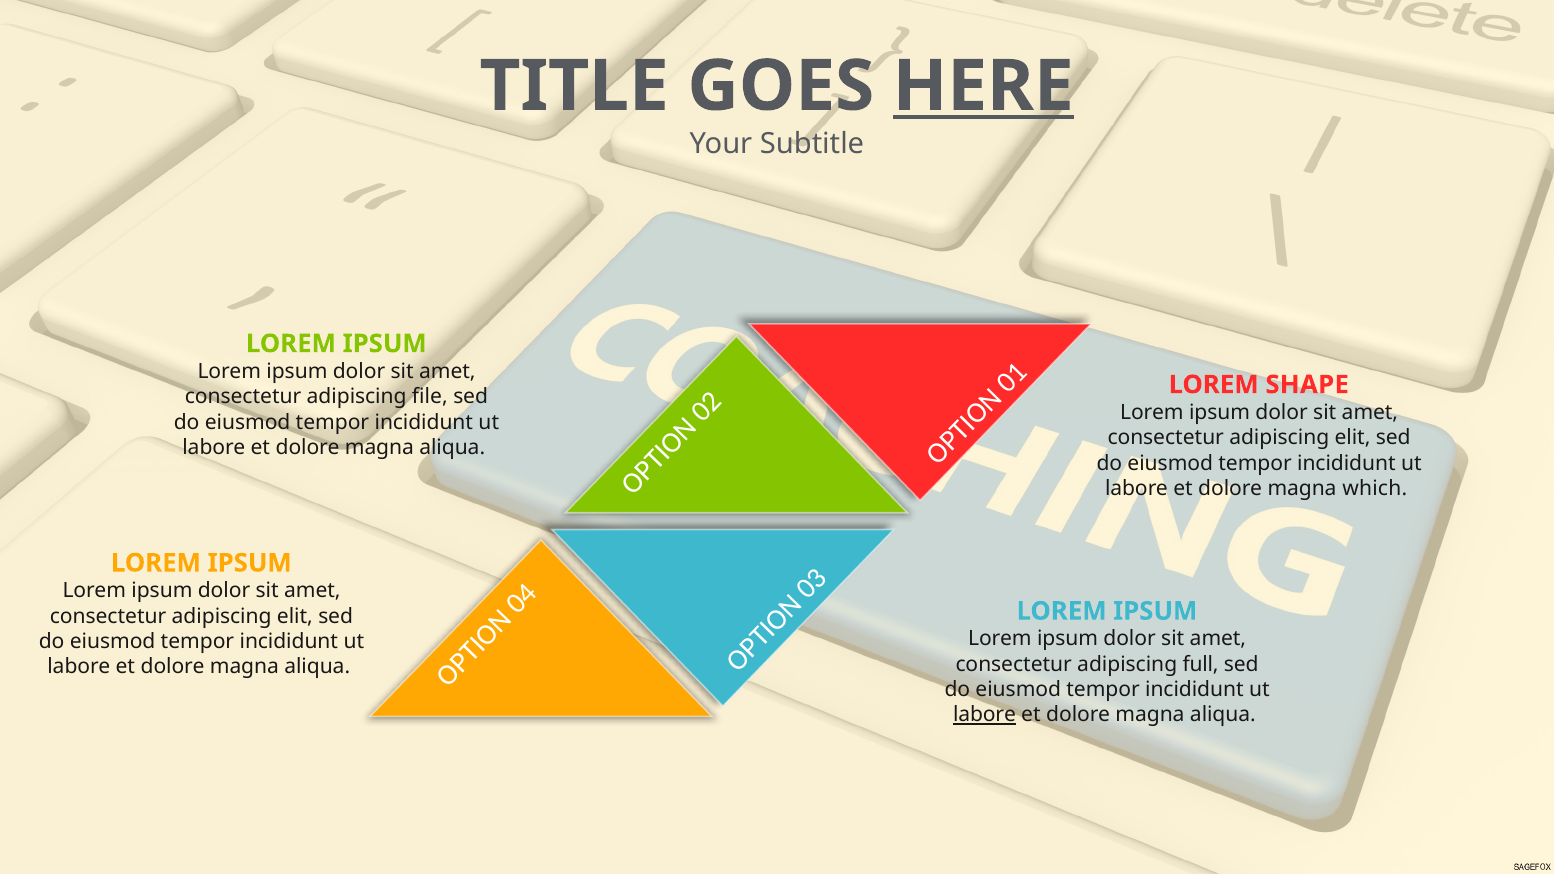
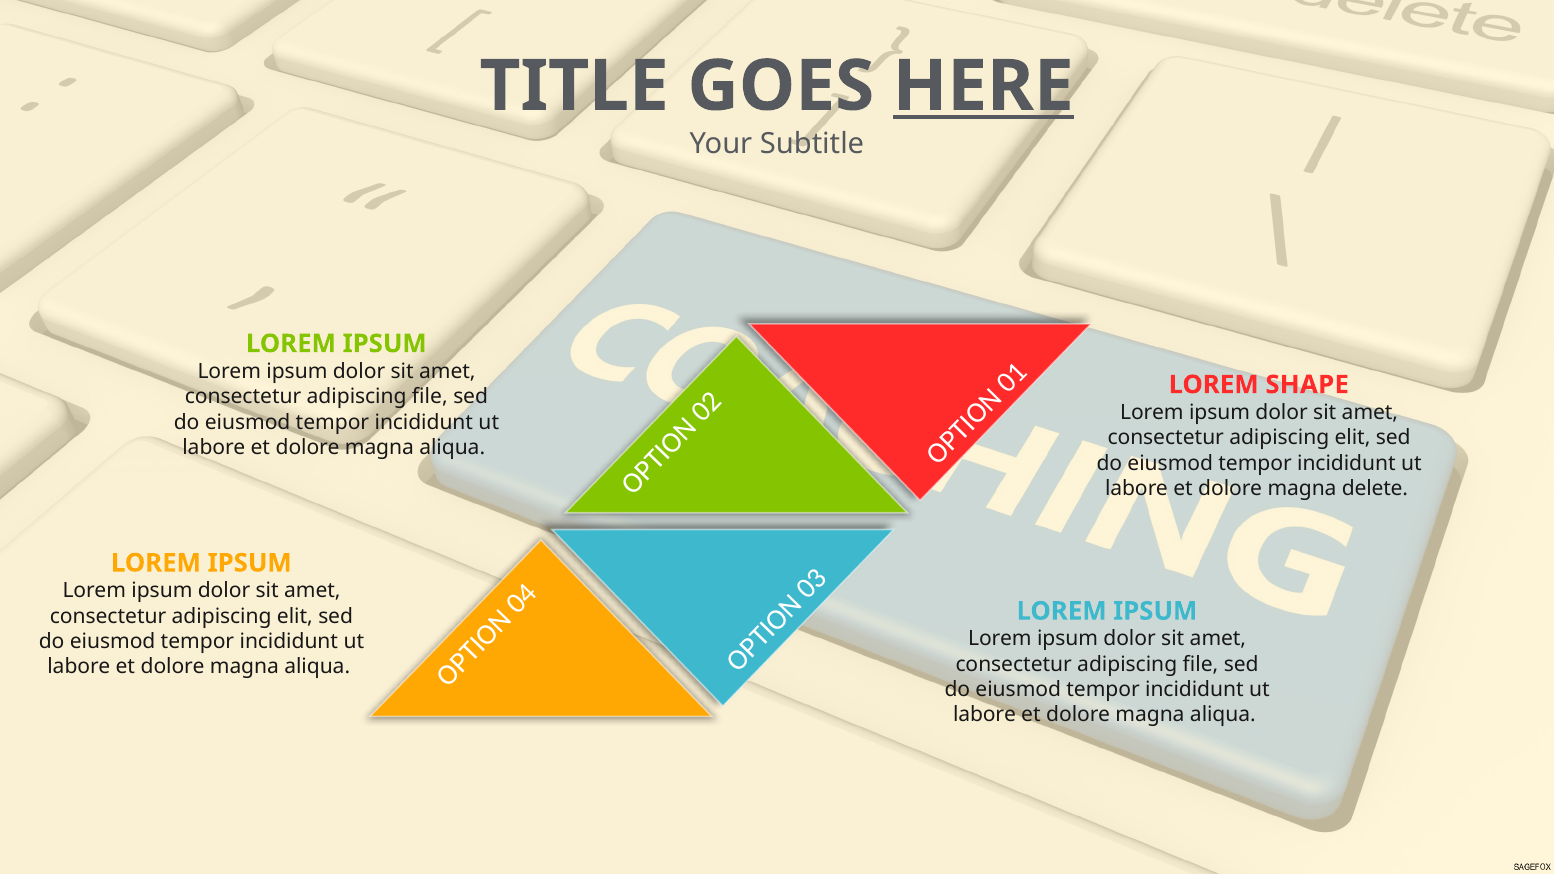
which: which -> delete
full at (1201, 664): full -> file
labore at (984, 715) underline: present -> none
